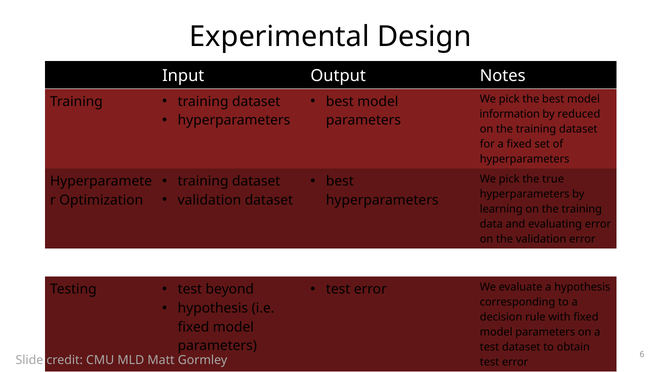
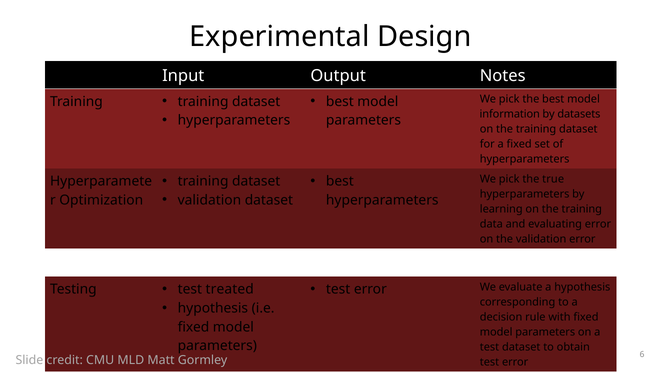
reduced: reduced -> datasets
beyond: beyond -> treated
